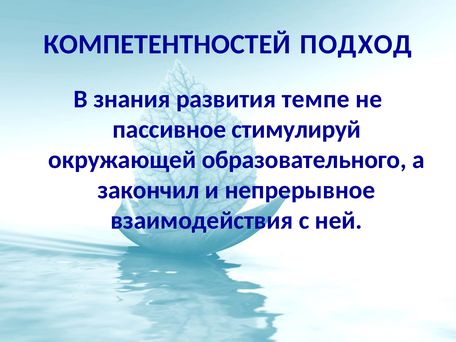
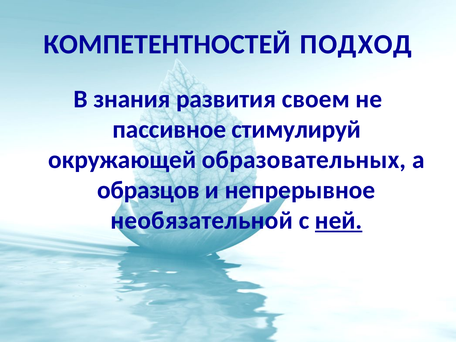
темпе: темпе -> своем
образовательного: образовательного -> образовательных
закончил: закончил -> образцов
взаимодействия: взаимодействия -> необязательной
ней underline: none -> present
